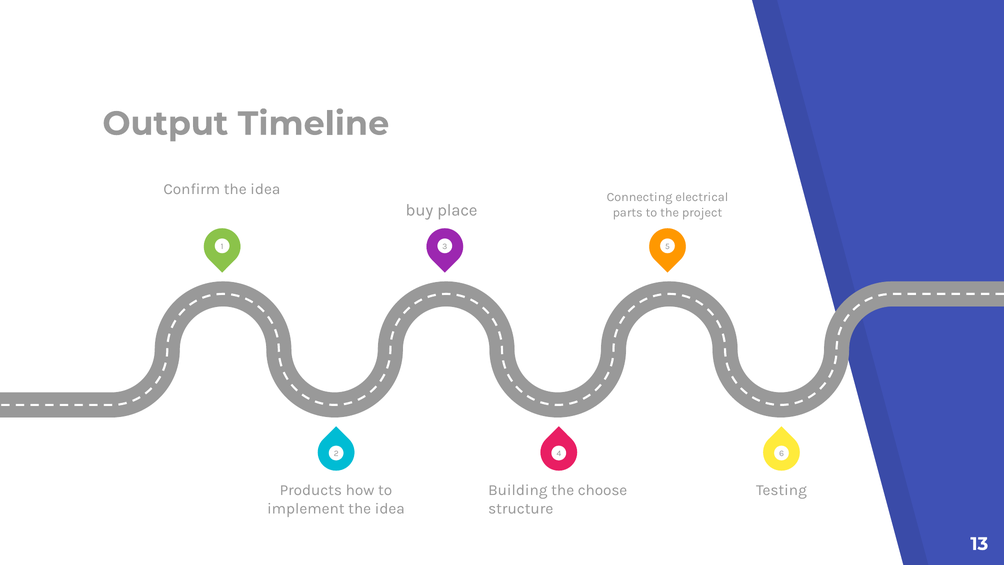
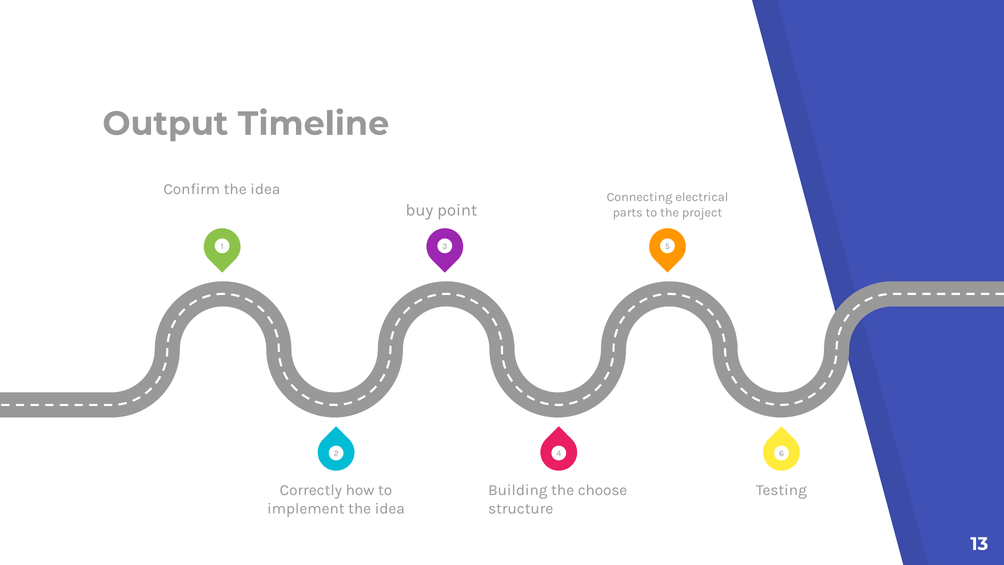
place: place -> point
Products: Products -> Correctly
